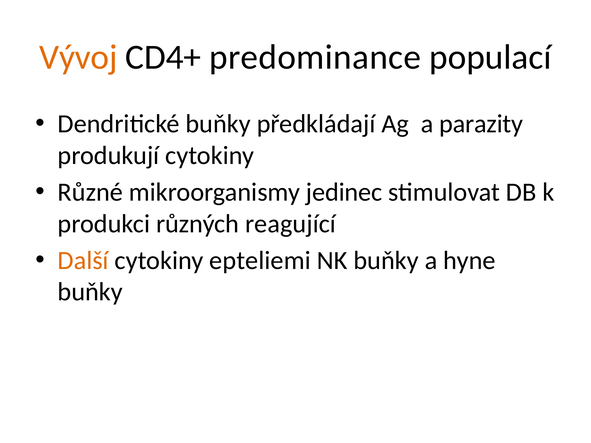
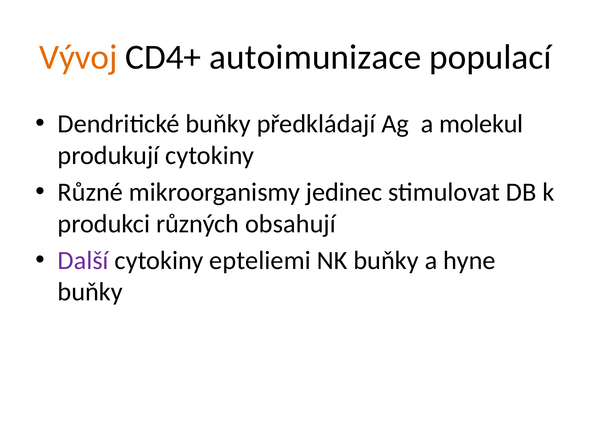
predominance: predominance -> autoimunizace
parazity: parazity -> molekul
reagující: reagující -> obsahují
Další colour: orange -> purple
